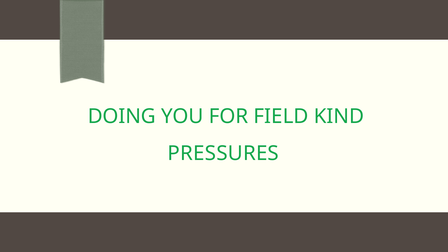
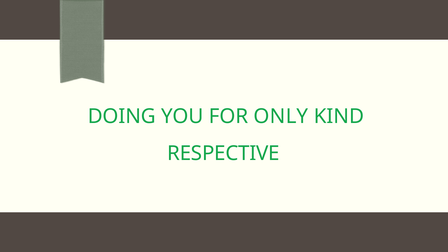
FIELD: FIELD -> ONLY
PRESSURES: PRESSURES -> RESPECTIVE
